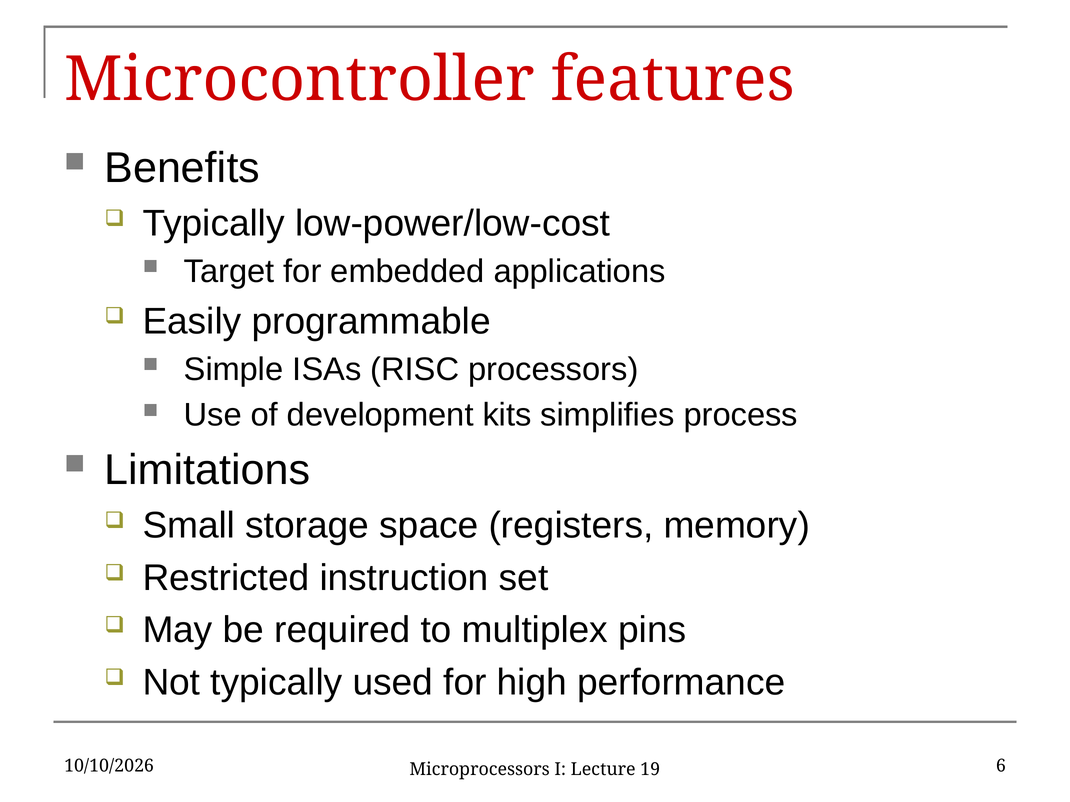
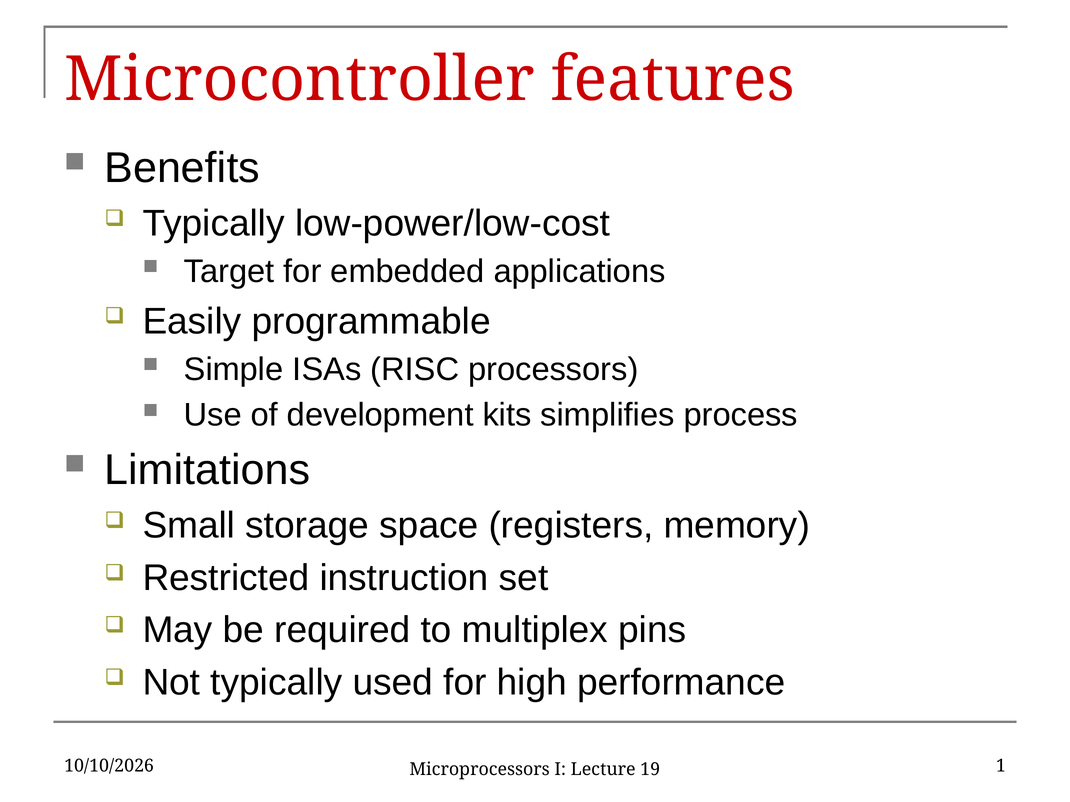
6: 6 -> 1
